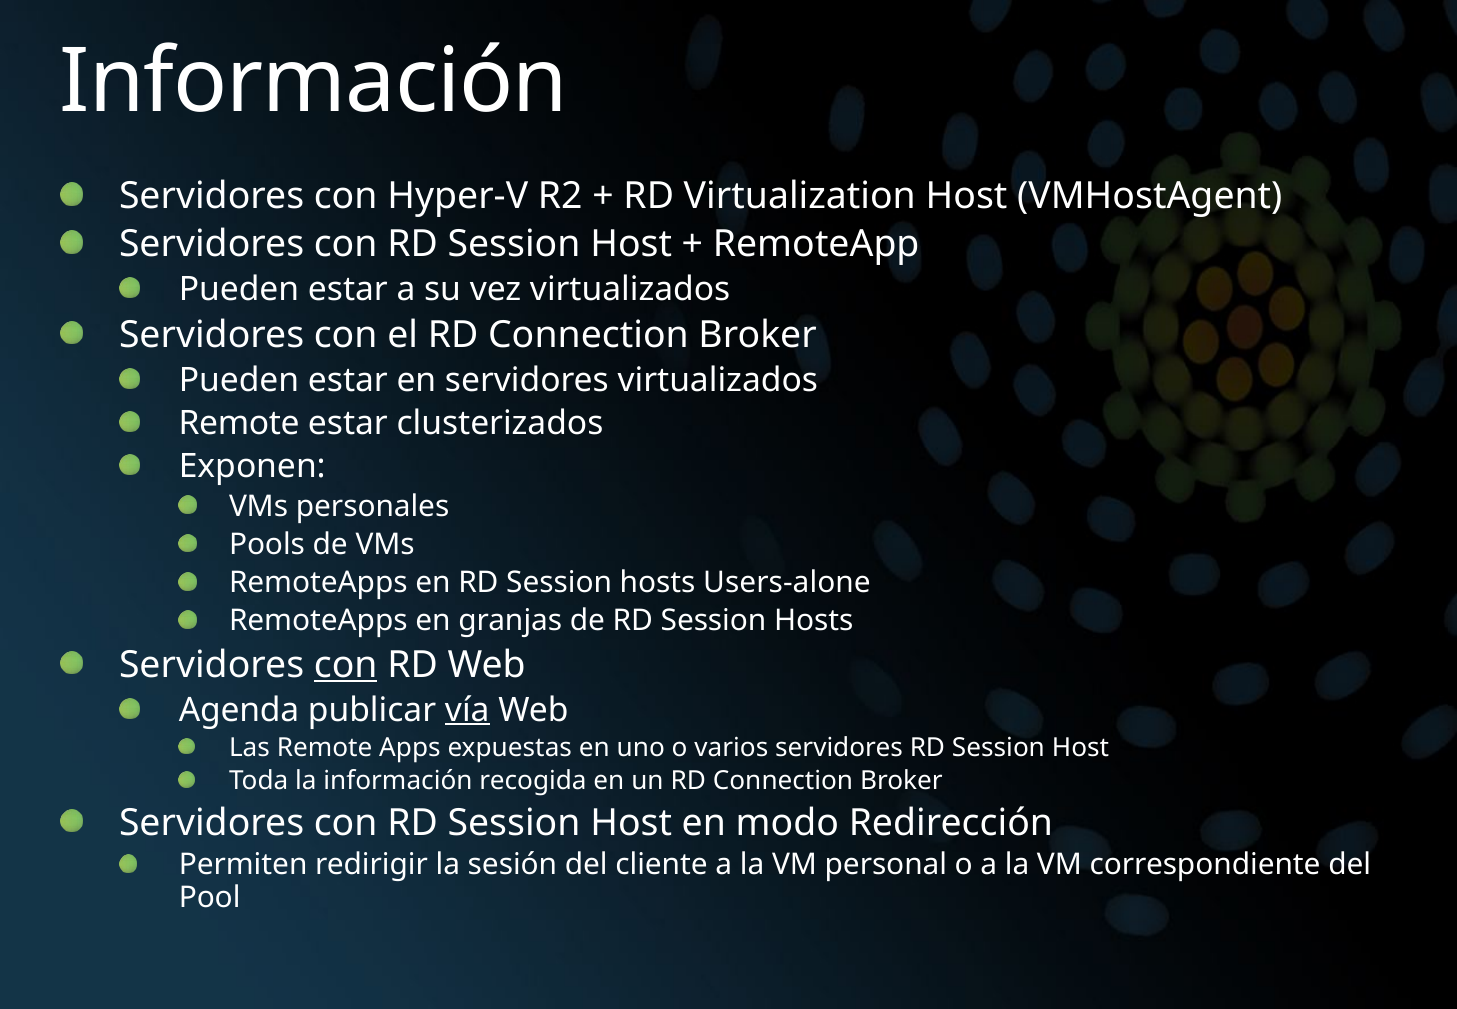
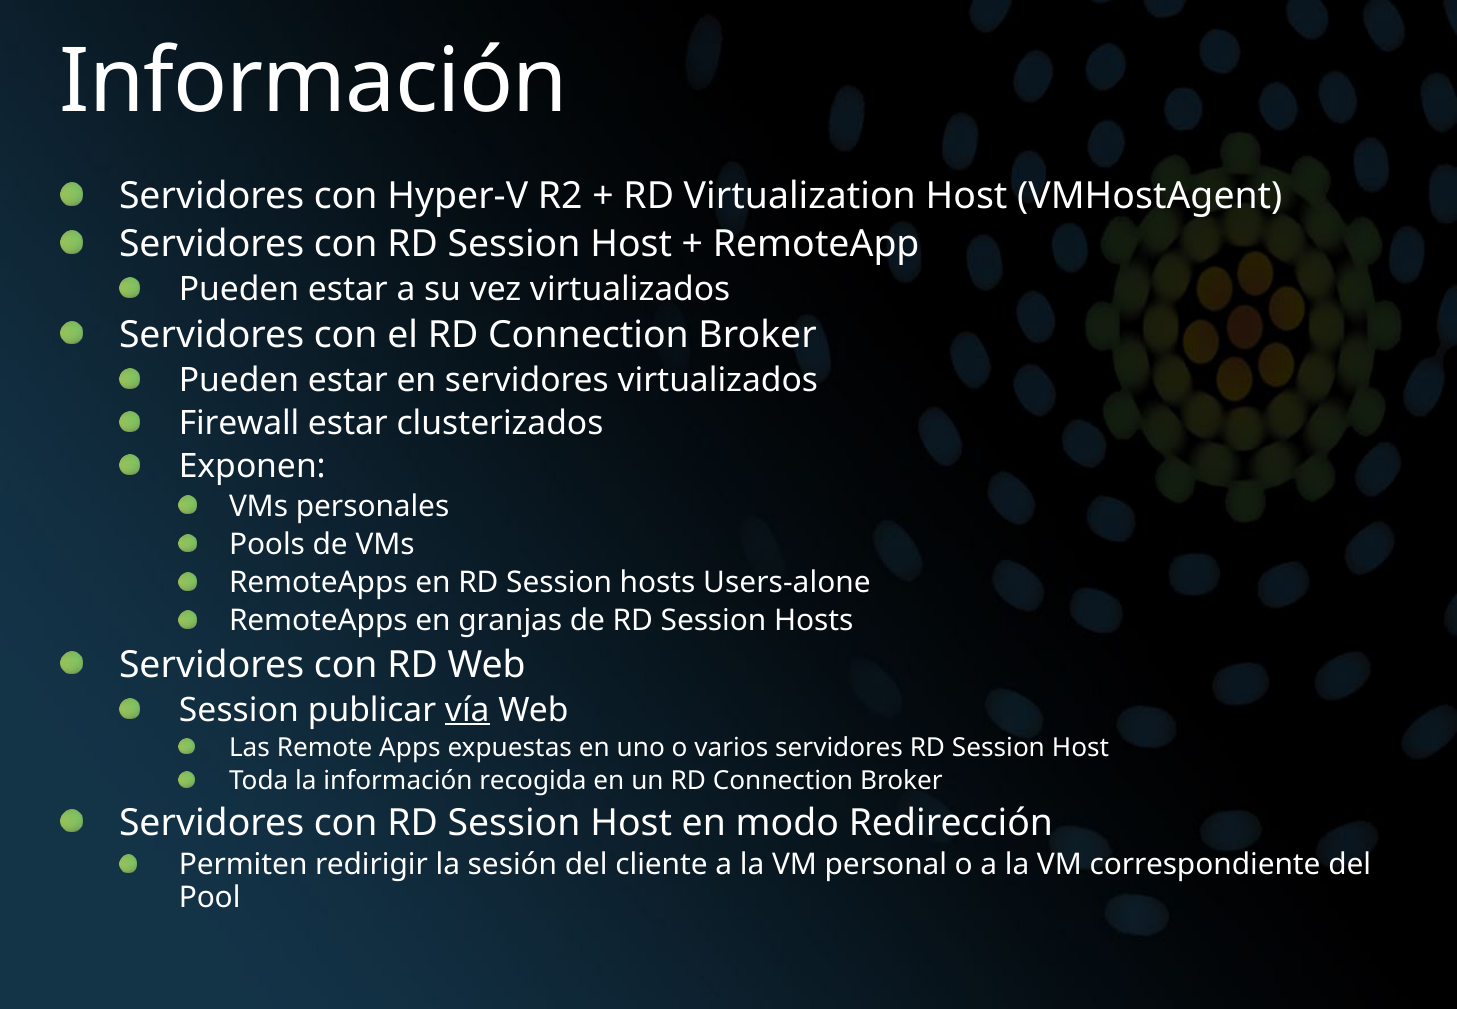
Remote at (239, 423): Remote -> Firewall
con at (346, 665) underline: present -> none
Agenda at (239, 710): Agenda -> Session
